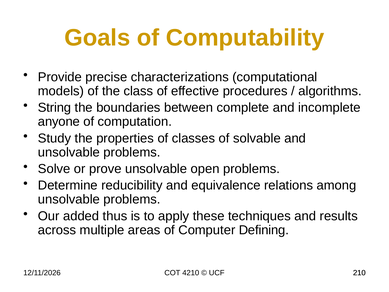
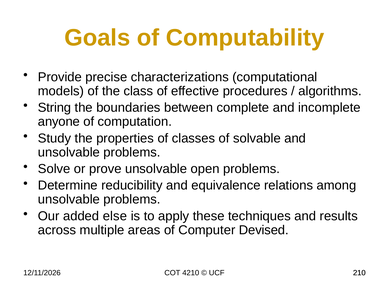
thus: thus -> else
Defining: Defining -> Devised
